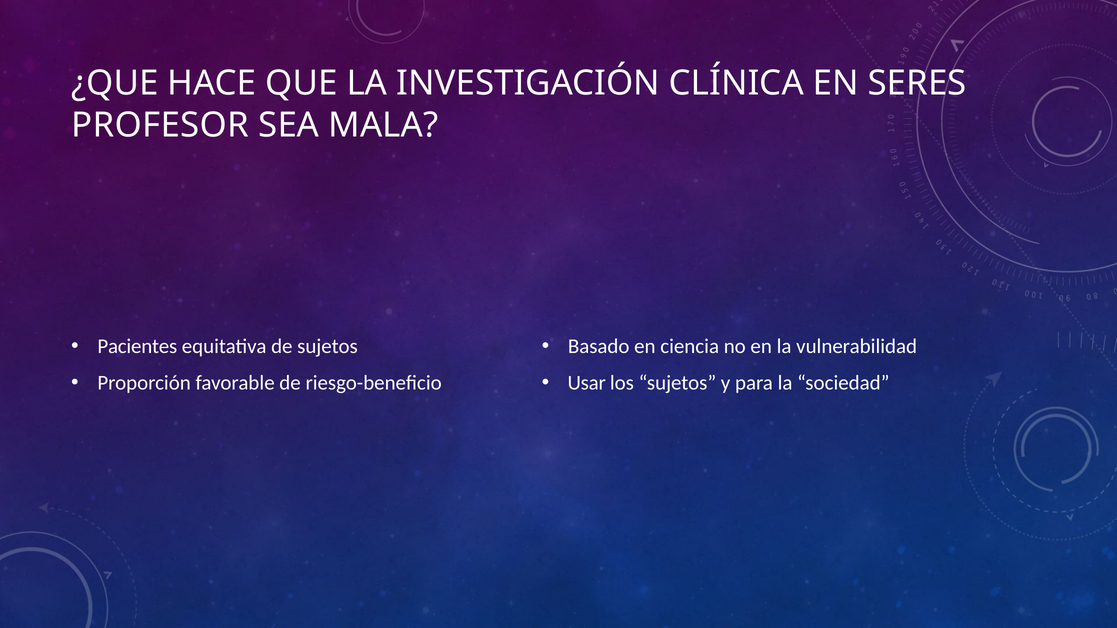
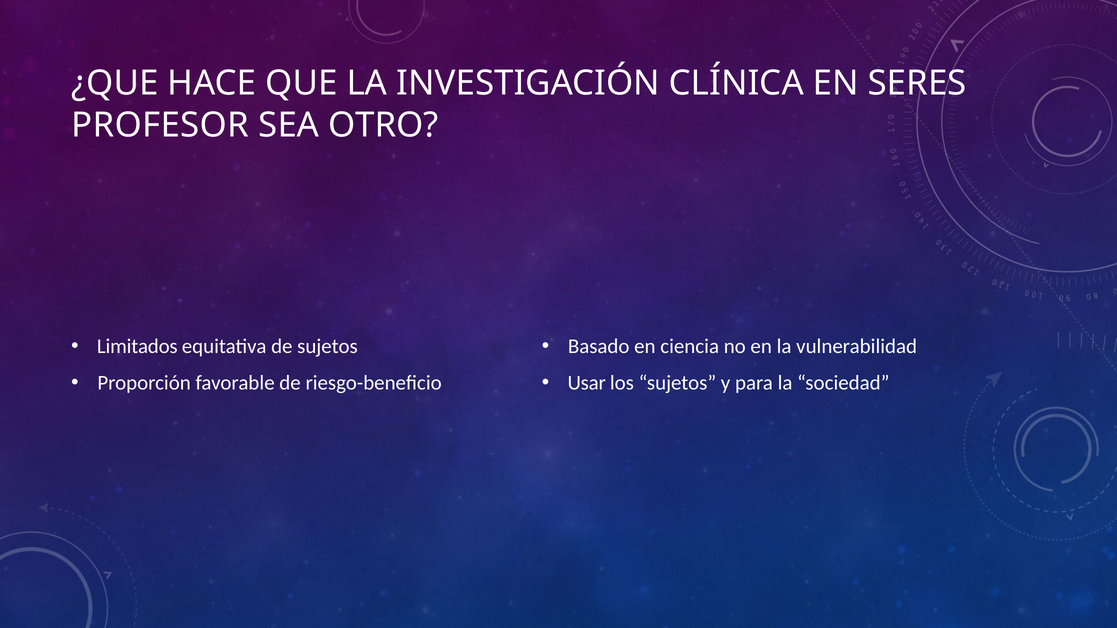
MALA: MALA -> OTRO
Pacientes: Pacientes -> Limitados
